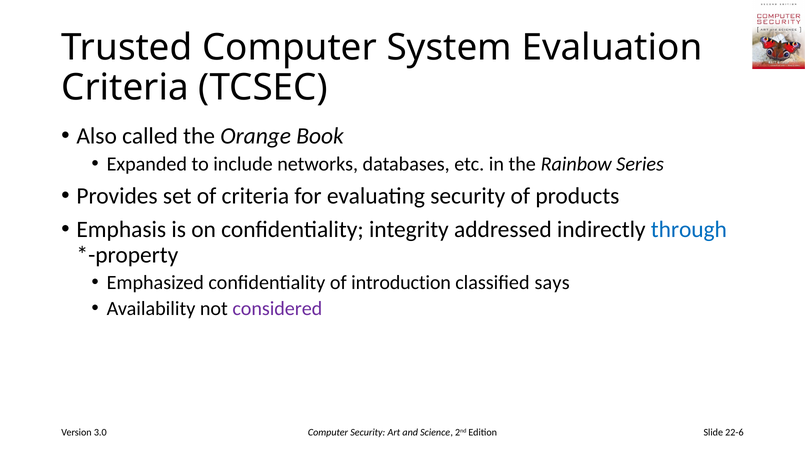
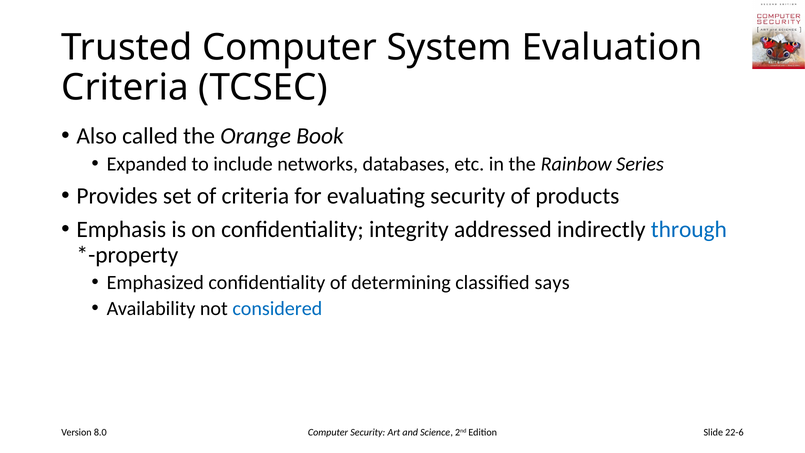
introduction: introduction -> determining
considered colour: purple -> blue
3.0: 3.0 -> 8.0
